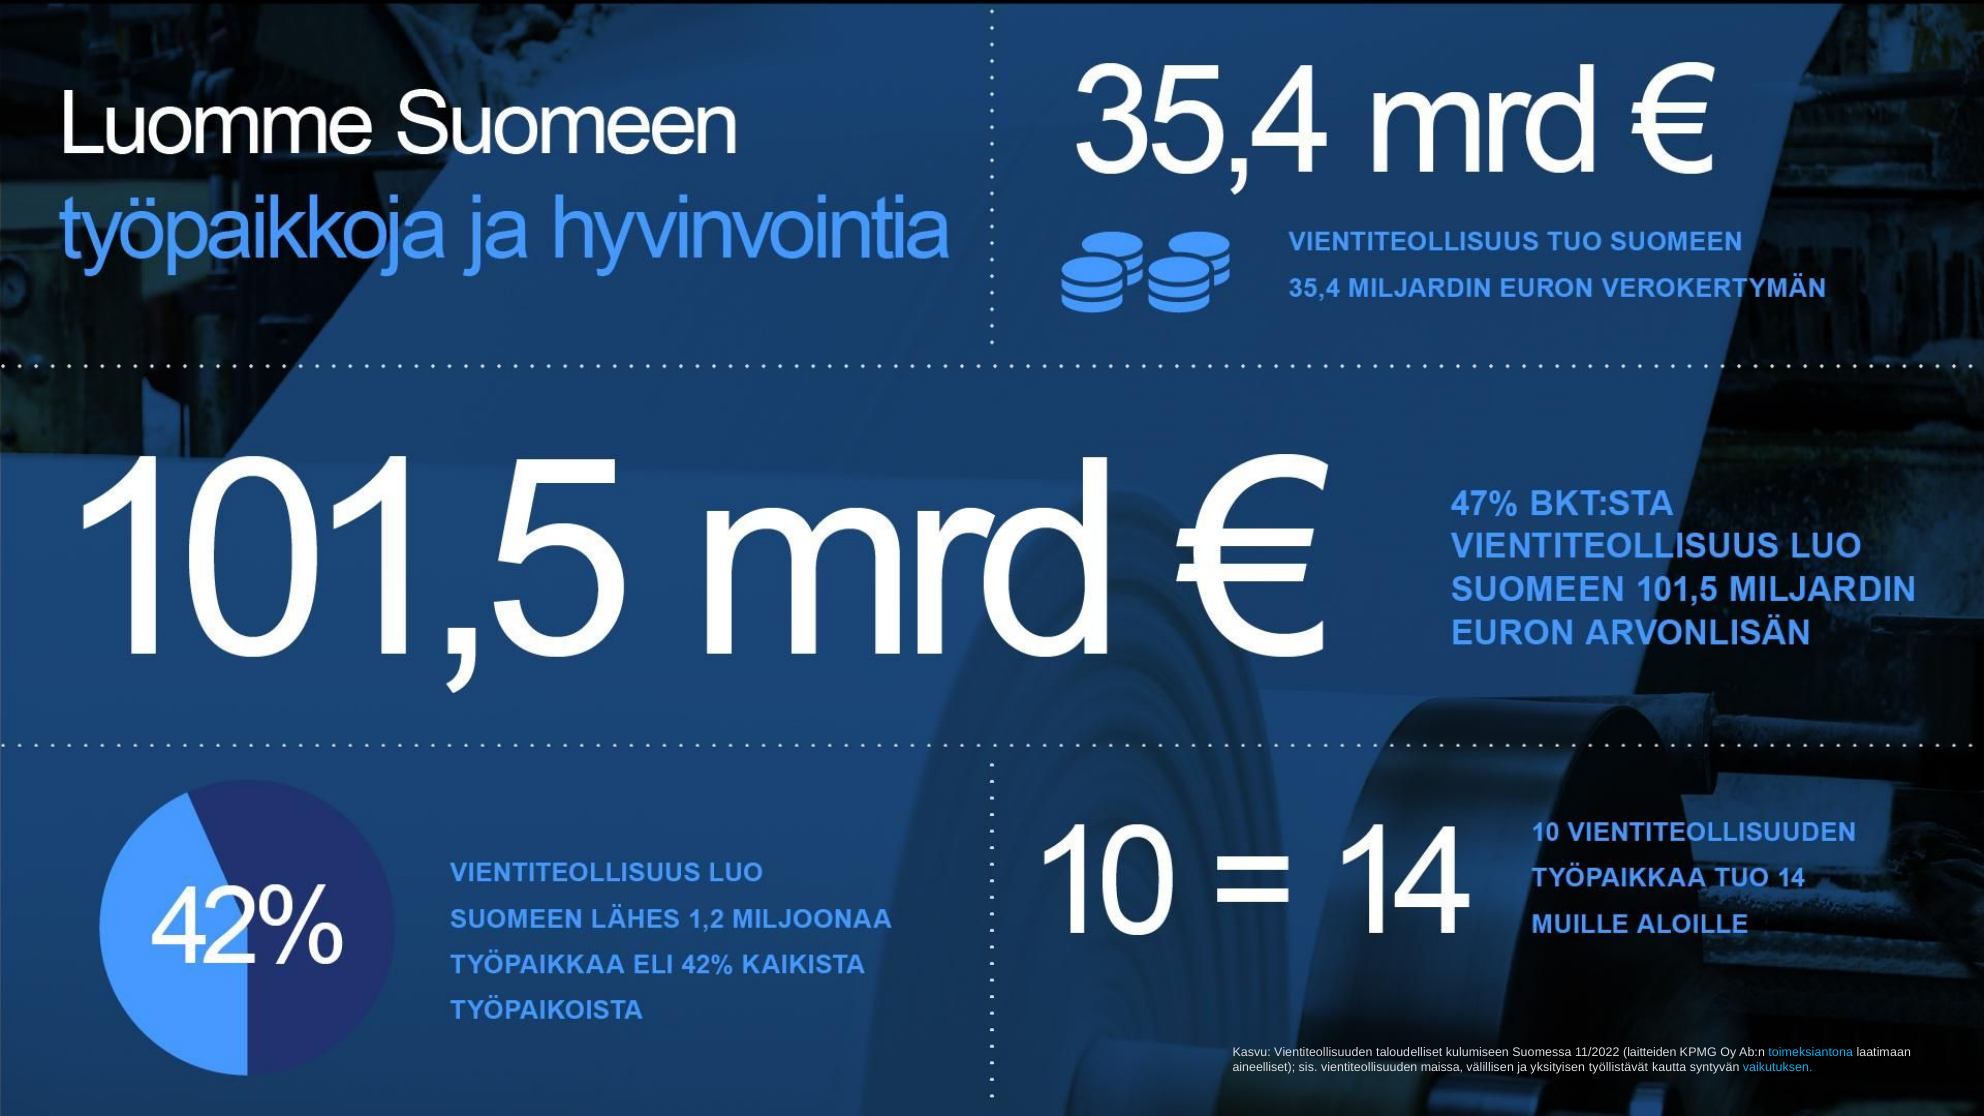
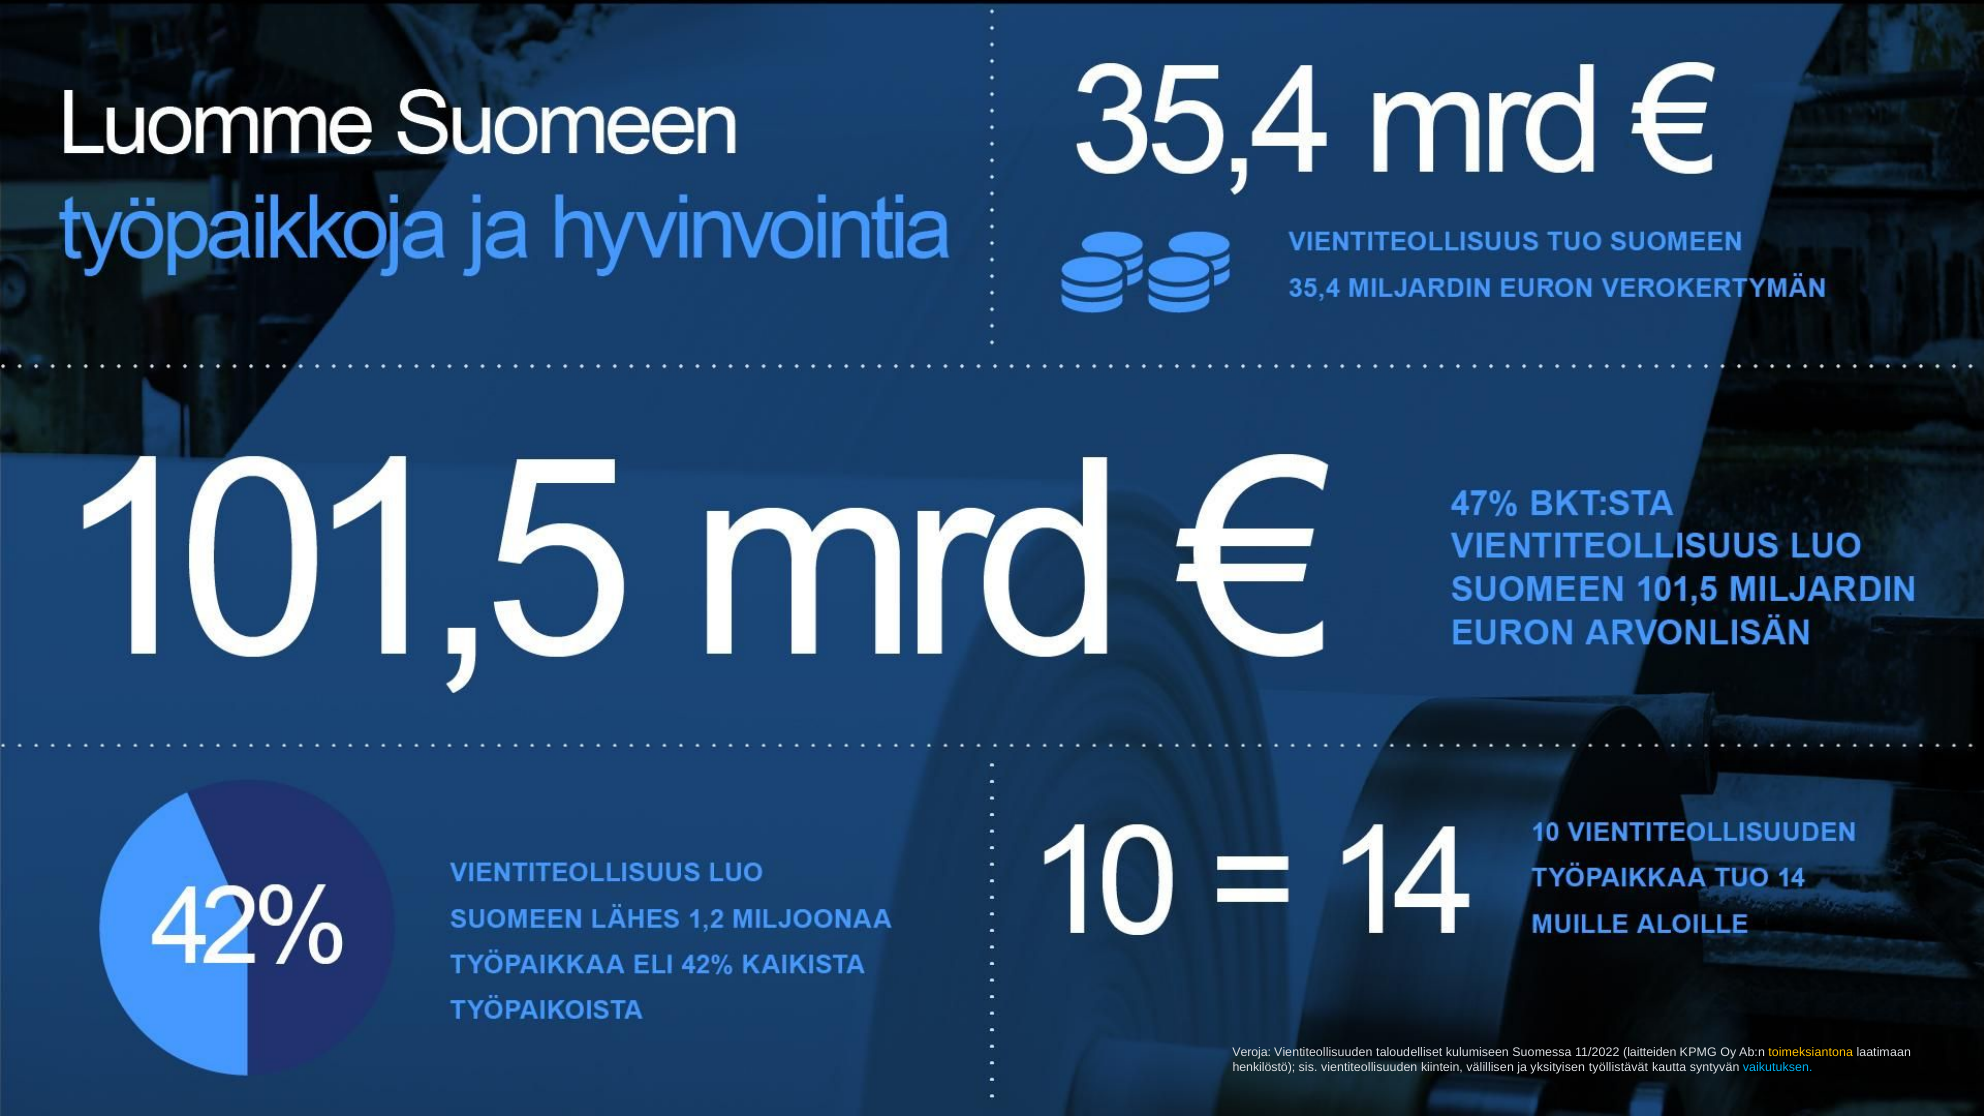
Kasvu: Kasvu -> Veroja
toimeksiantona colour: light blue -> yellow
aineelliset: aineelliset -> henkilöstö
maissa: maissa -> kiintein
